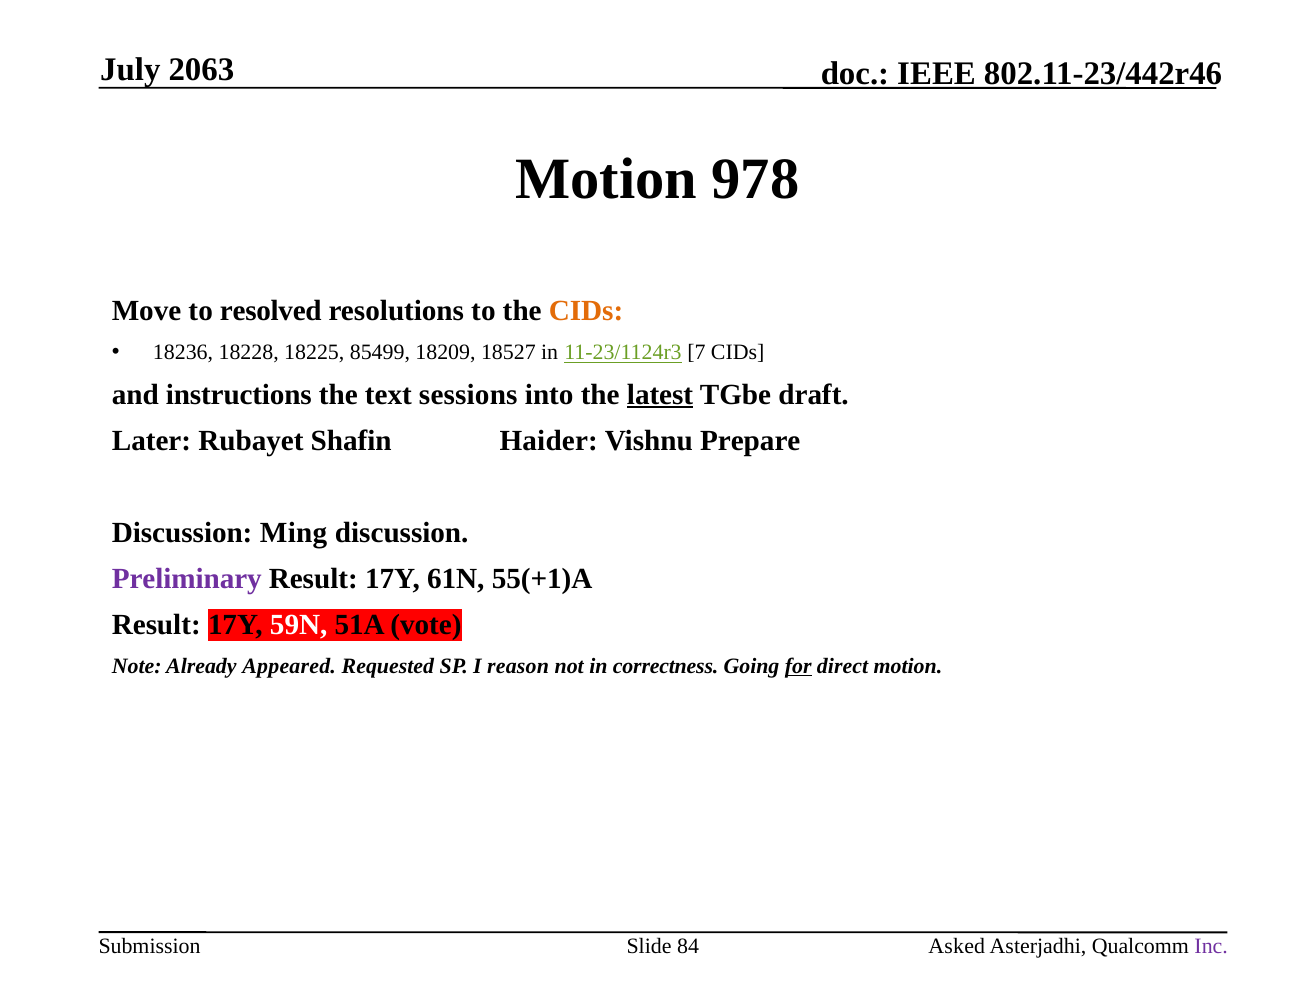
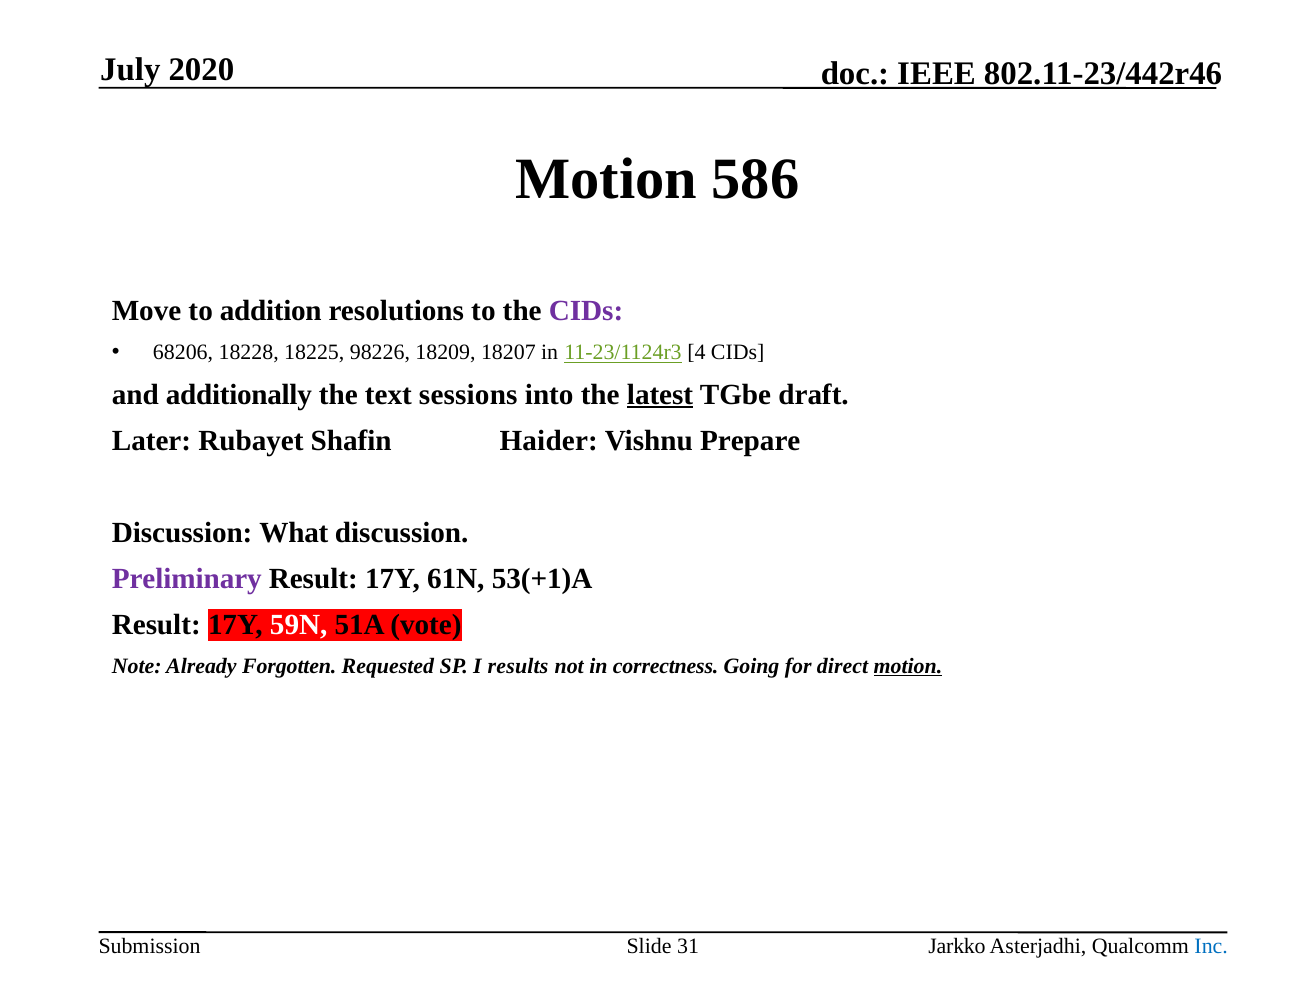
2063: 2063 -> 2020
978: 978 -> 586
resolved: resolved -> addition
CIDs at (586, 311) colour: orange -> purple
18236: 18236 -> 68206
85499: 85499 -> 98226
18527: 18527 -> 18207
7: 7 -> 4
instructions: instructions -> additionally
Ming: Ming -> What
55(+1)A: 55(+1)A -> 53(+1)A
Appeared: Appeared -> Forgotten
reason: reason -> results
for underline: present -> none
motion at (908, 666) underline: none -> present
84: 84 -> 31
Asked: Asked -> Jarkko
Inc colour: purple -> blue
